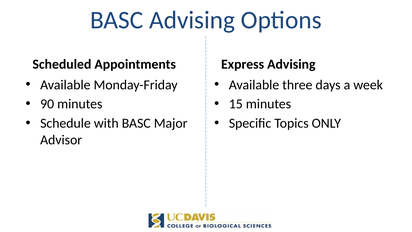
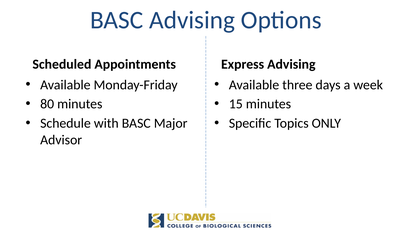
90: 90 -> 80
